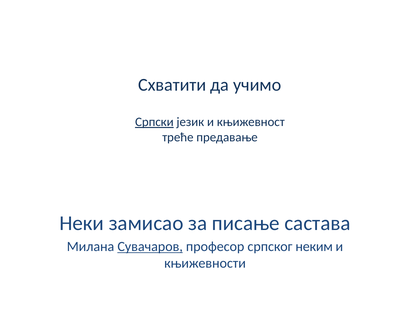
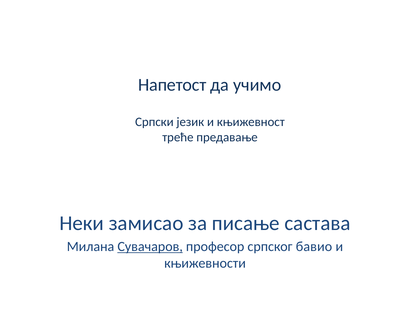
Схватити: Схватити -> Напетост
Српски underline: present -> none
неким: неким -> бавио
